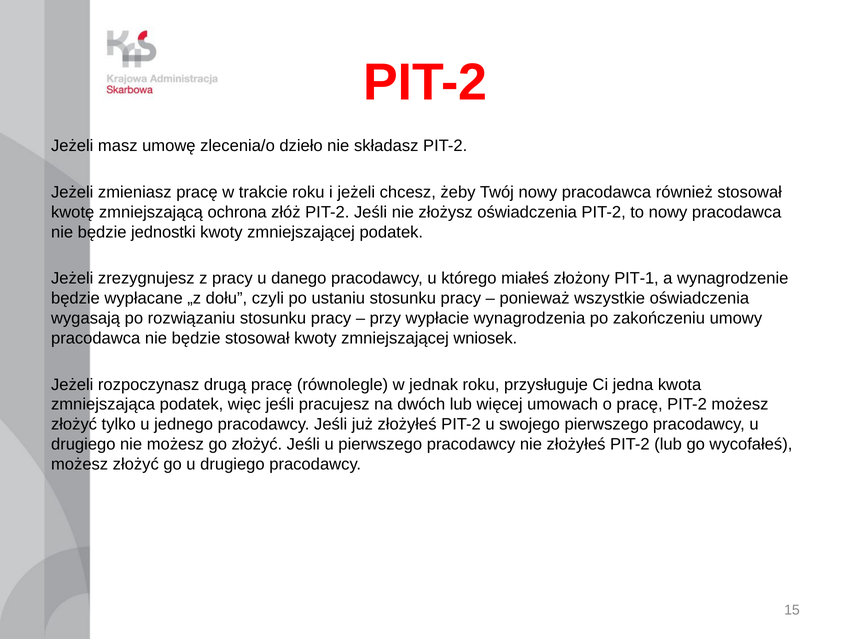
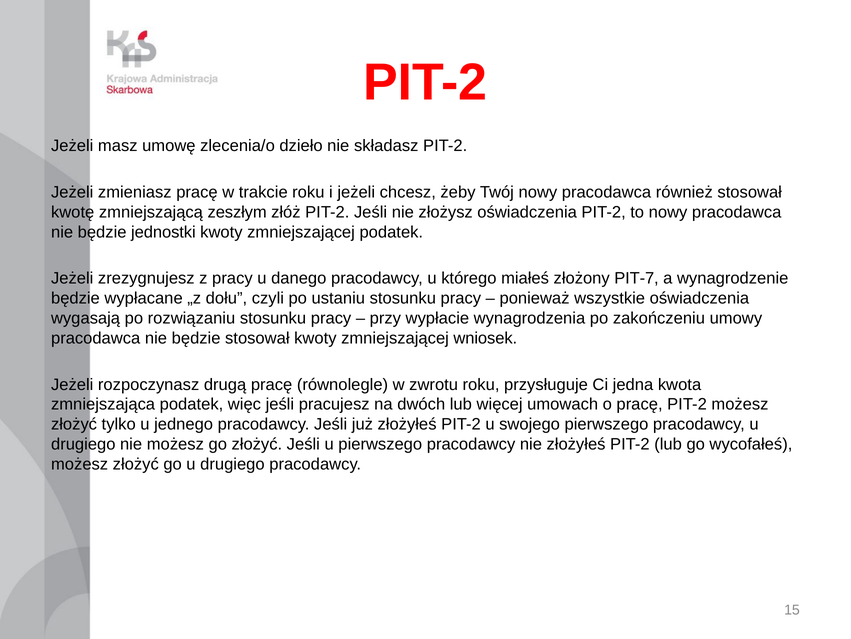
ochrona: ochrona -> zeszłym
PIT-1: PIT-1 -> PIT-7
jednak: jednak -> zwrotu
